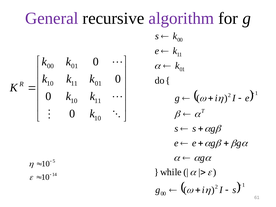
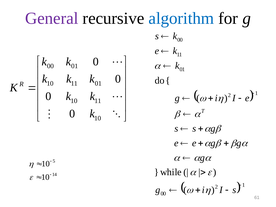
algorithm colour: purple -> blue
